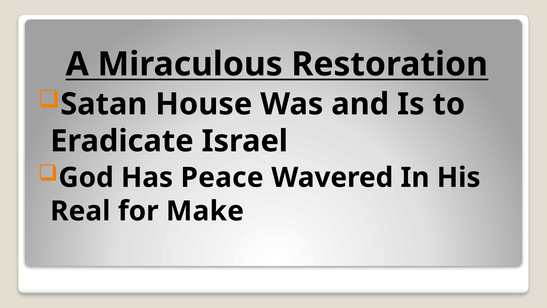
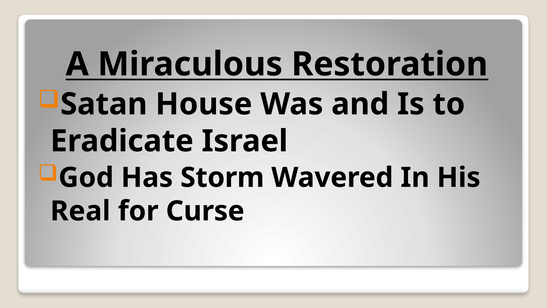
Peace: Peace -> Storm
Make: Make -> Curse
